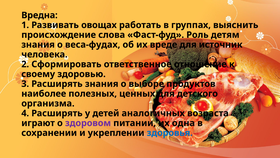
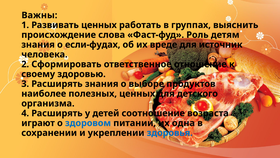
Вредна: Вредна -> Важны
Развивать овощах: овощах -> ценных
веса-фудах: веса-фудах -> если-фудах
аналогичных: аналогичных -> соотношение
здоровом colour: purple -> blue
